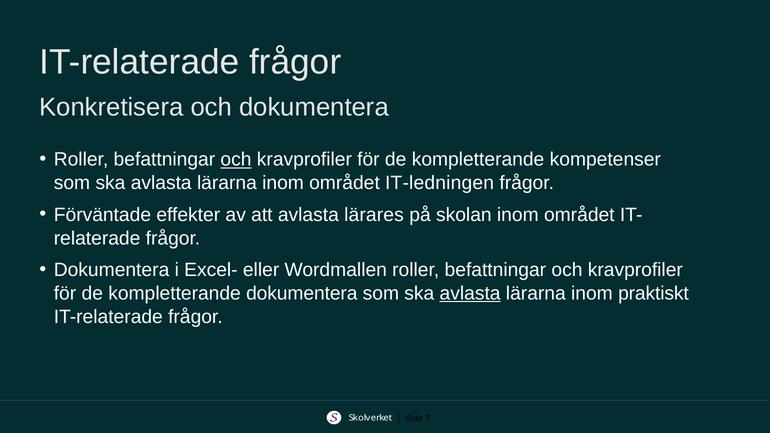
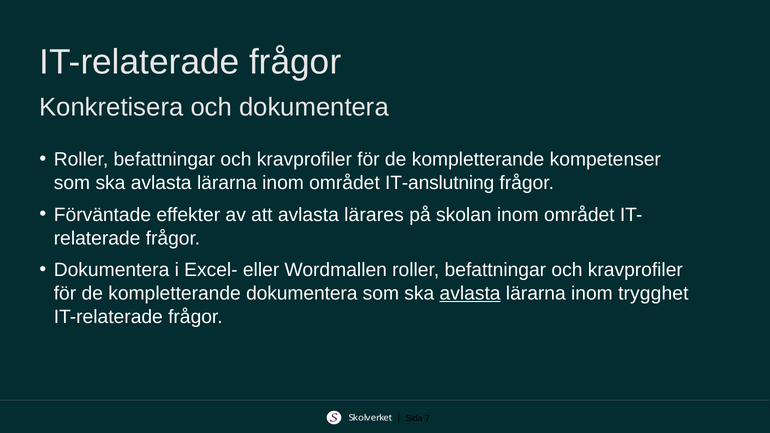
och at (236, 160) underline: present -> none
IT-ledningen: IT-ledningen -> IT-anslutning
praktiskt: praktiskt -> trygghet
